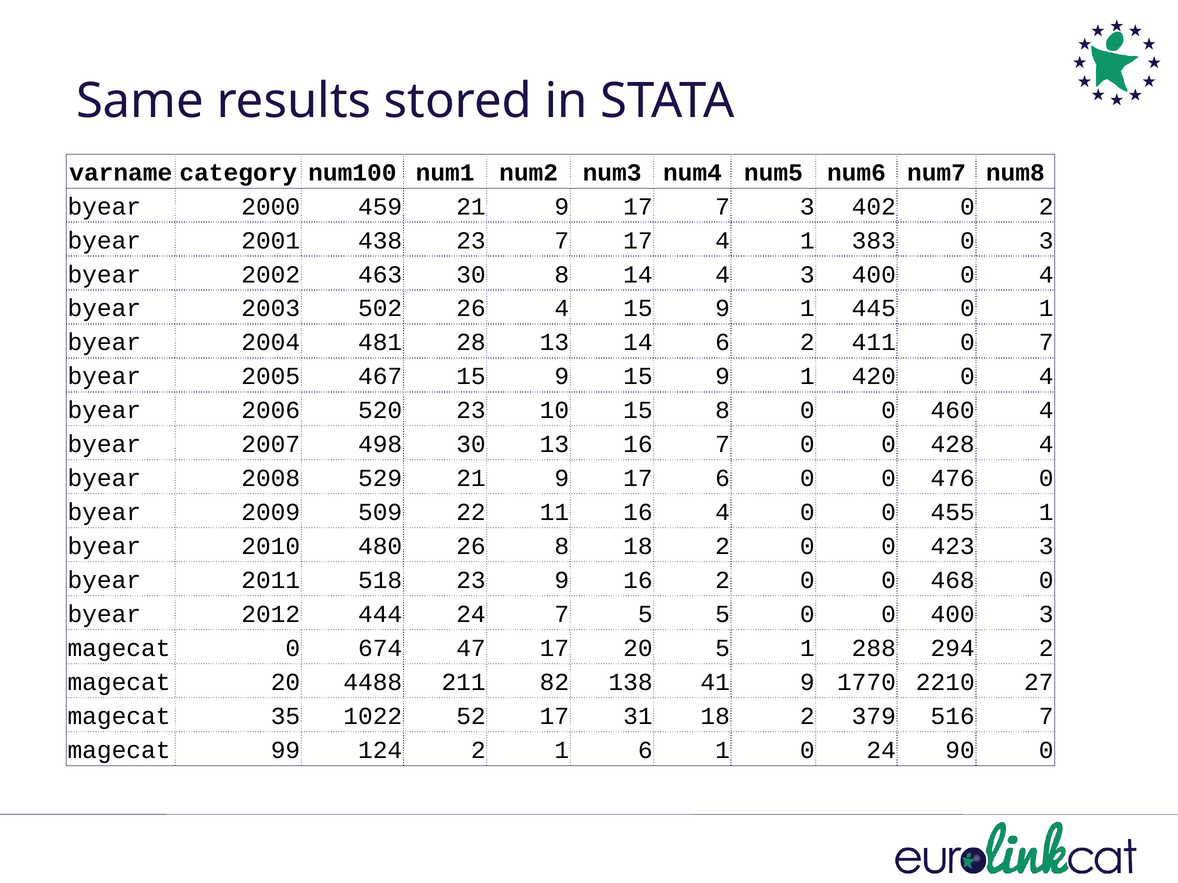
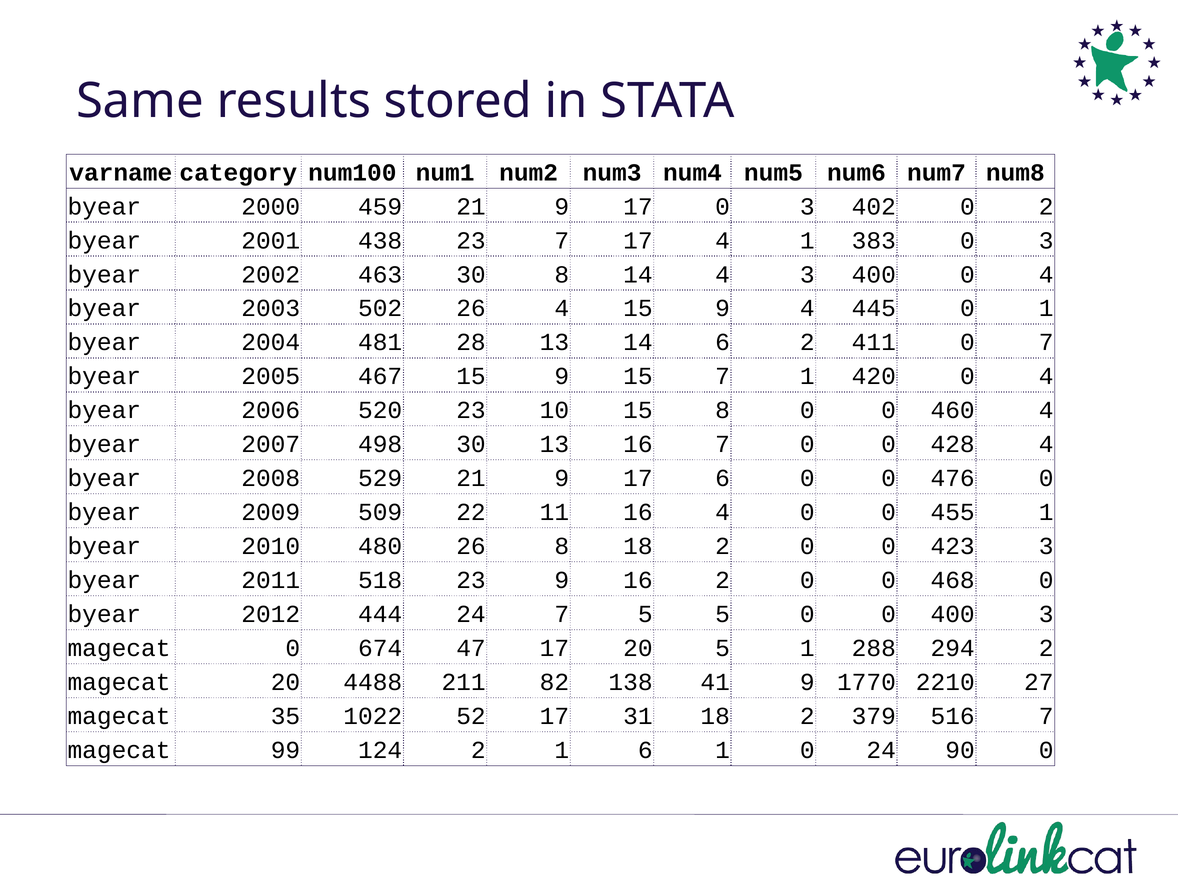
17 7: 7 -> 0
4 15 9 1: 1 -> 4
9 15 9: 9 -> 7
